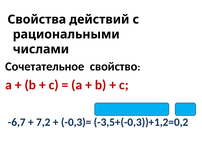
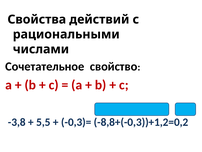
-6,7: -6,7 -> -3,8
7,2: 7,2 -> 5,5
-3,5+(-0,3))+1,2=0,2: -3,5+(-0,3))+1,2=0,2 -> -8,8+(-0,3))+1,2=0,2
